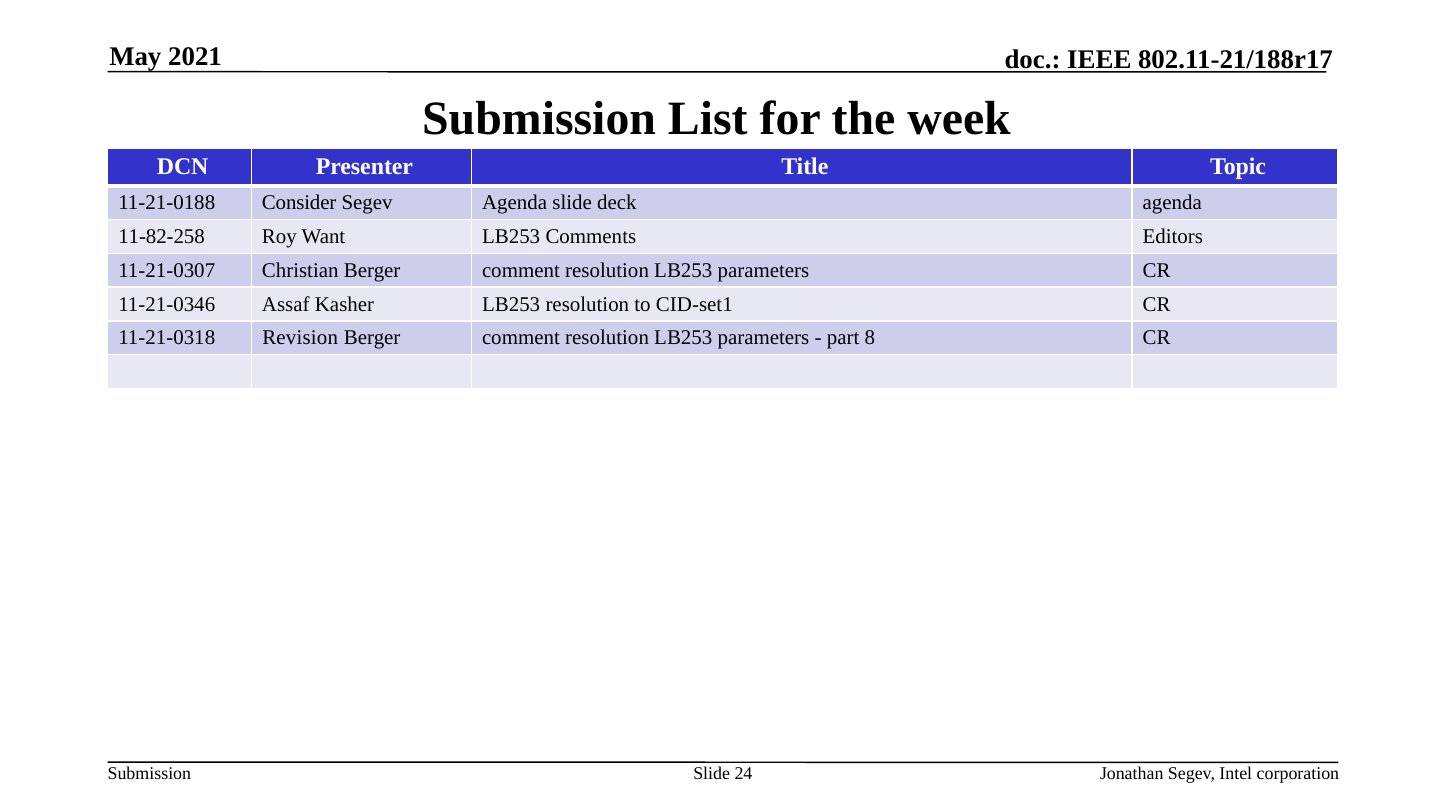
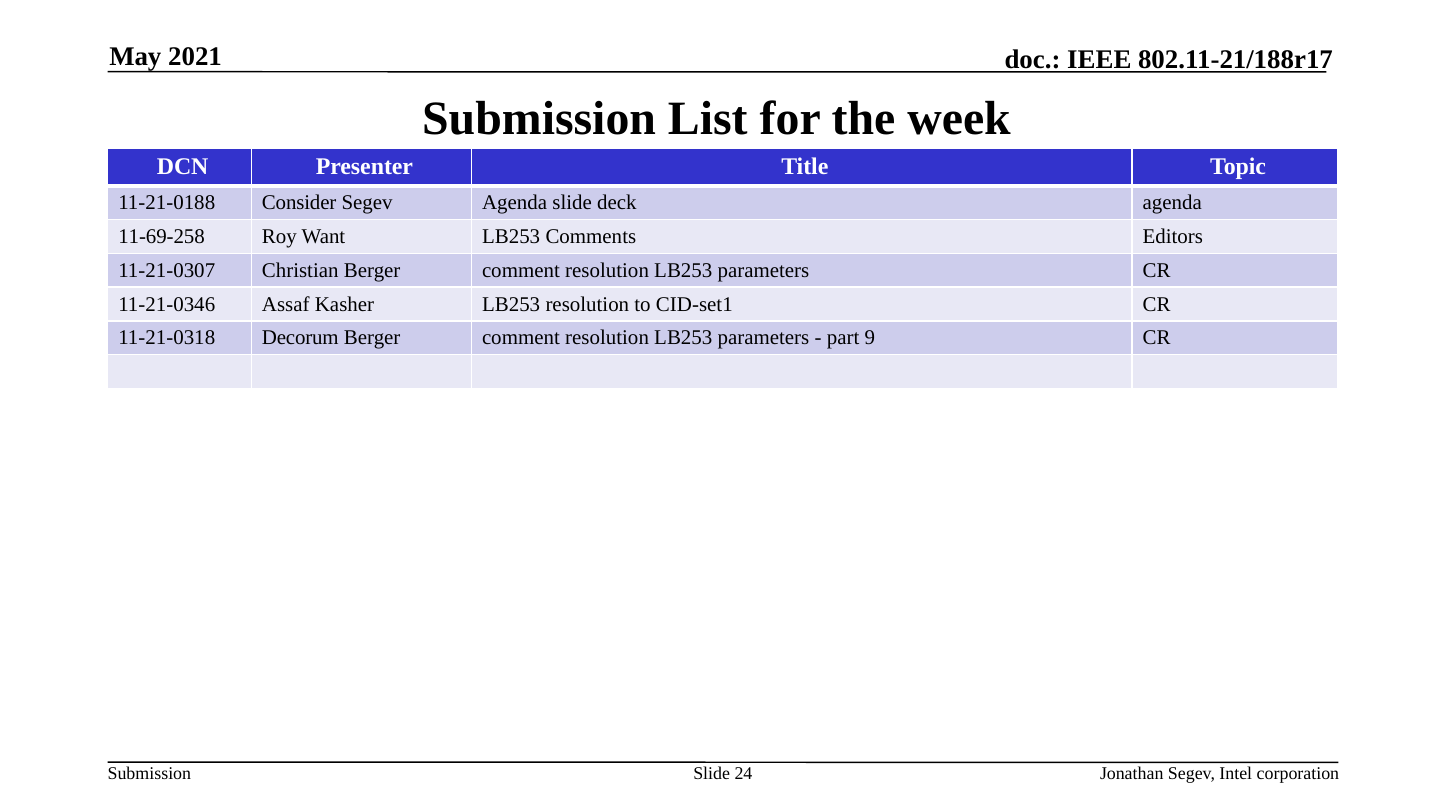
11-82-258: 11-82-258 -> 11-69-258
Revision: Revision -> Decorum
8: 8 -> 9
